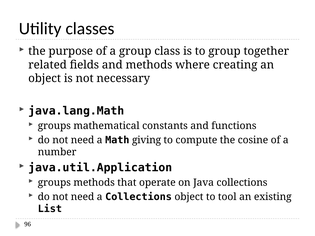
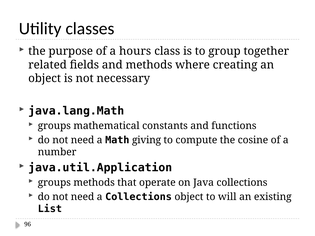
a group: group -> hours
tool: tool -> will
